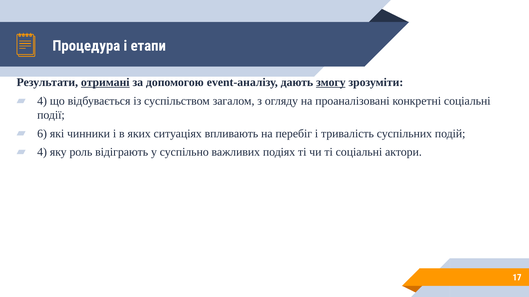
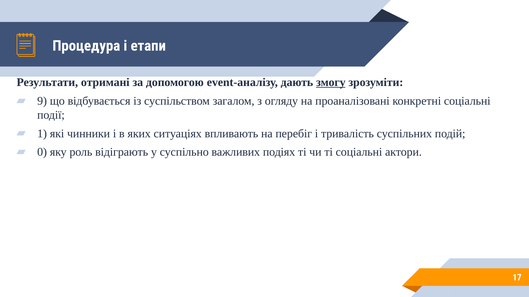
отримані underline: present -> none
4 at (42, 101): 4 -> 9
6: 6 -> 1
4 at (42, 152): 4 -> 0
